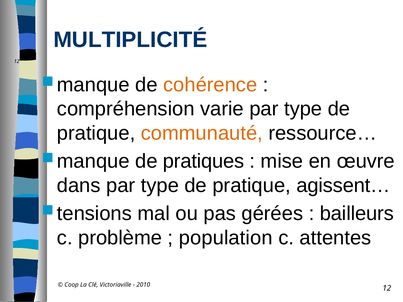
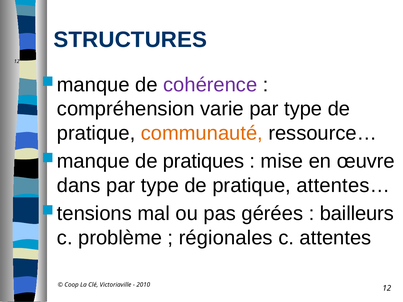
MULTIPLICITÉ: MULTIPLICITÉ -> STRUCTURES
cohérence colour: orange -> purple
agissent…: agissent… -> attentes…
population: population -> régionales
